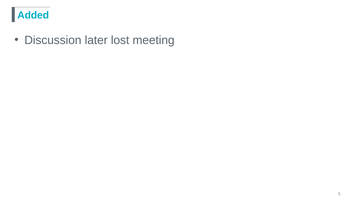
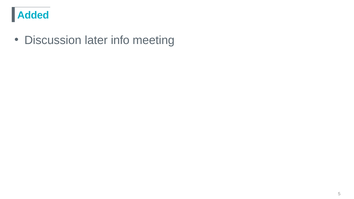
lost: lost -> info
